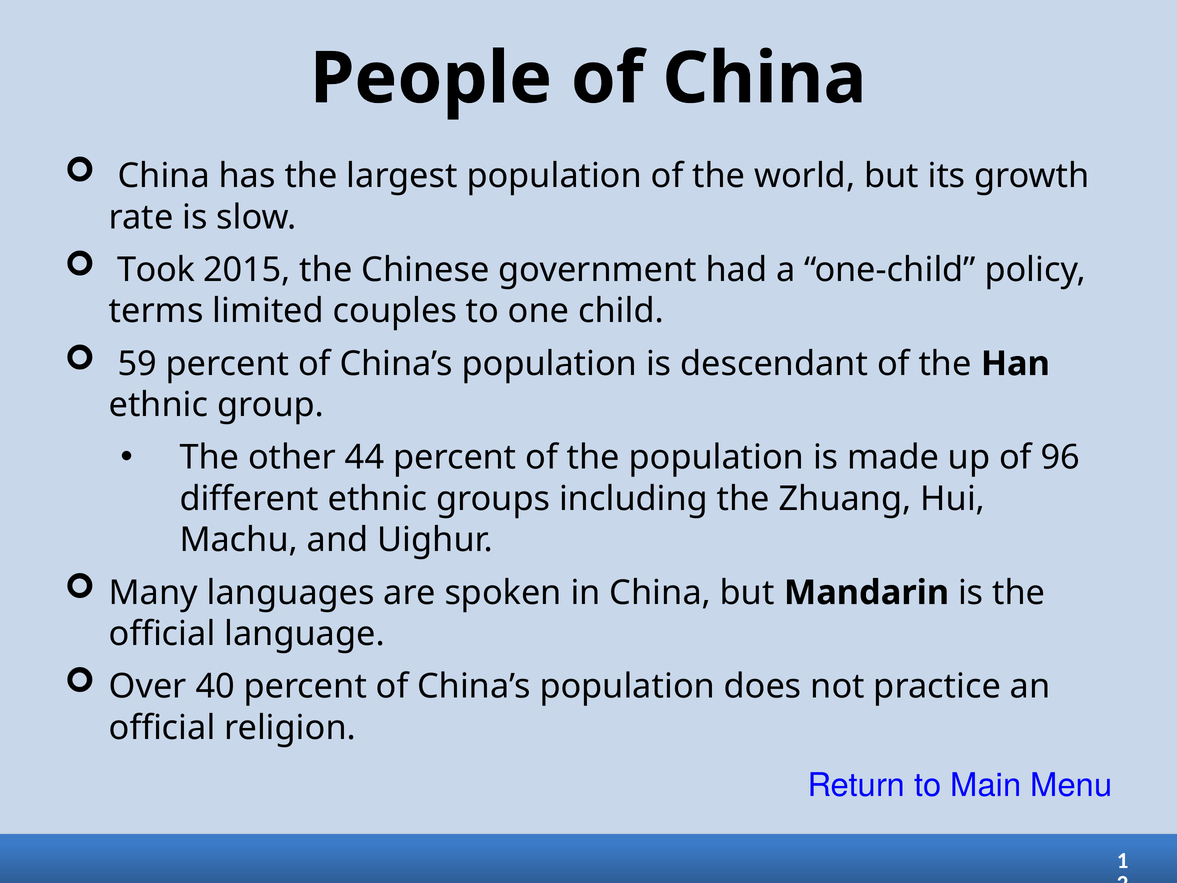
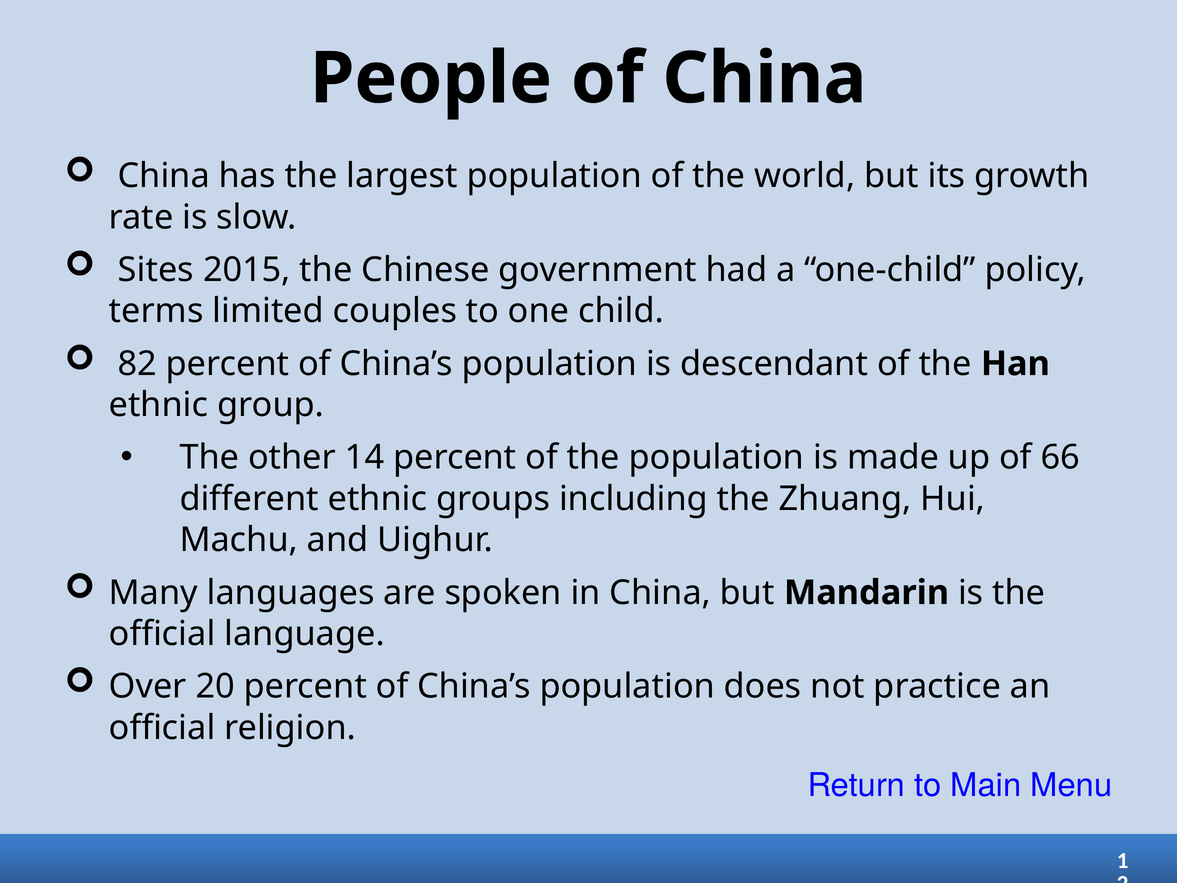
Took: Took -> Sites
59: 59 -> 82
44: 44 -> 14
96: 96 -> 66
40: 40 -> 20
